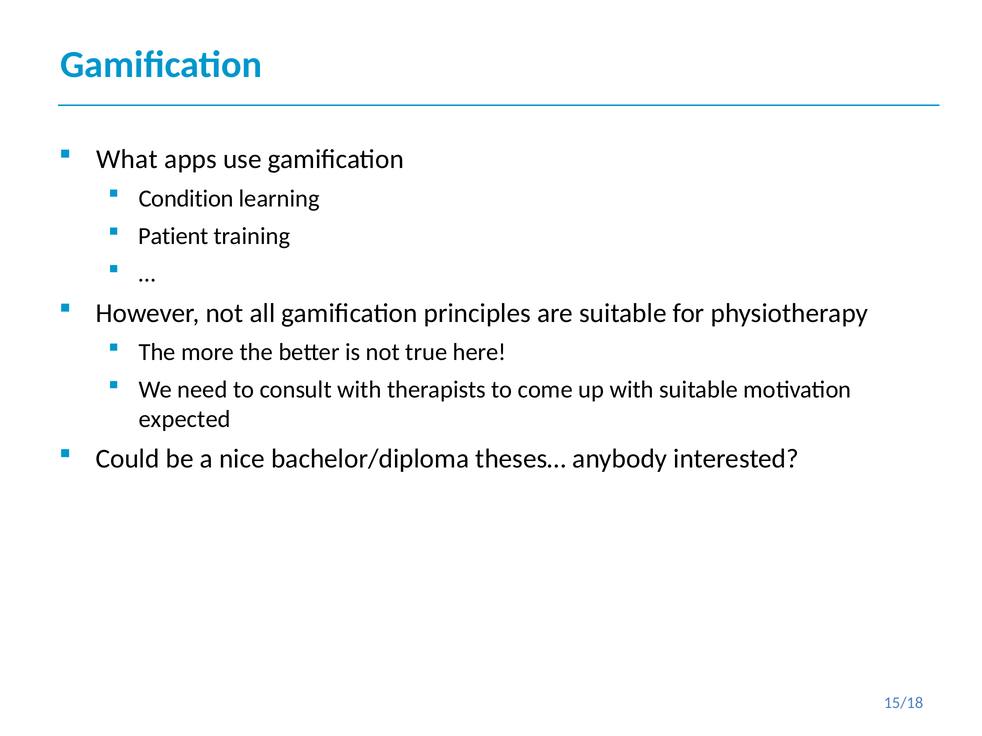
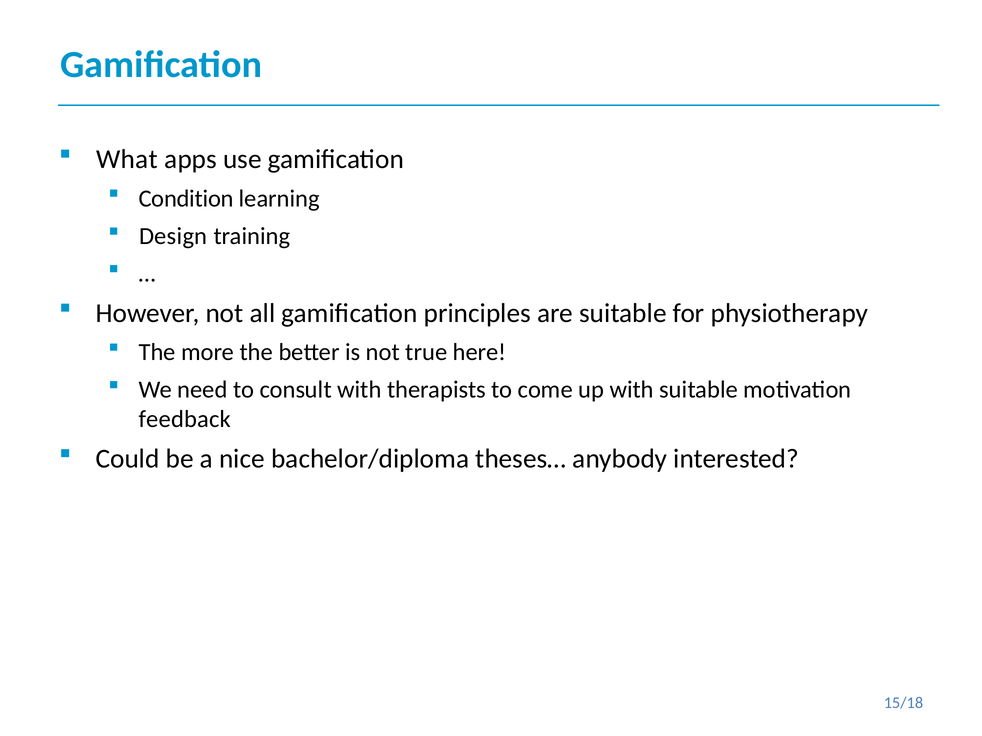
Patient: Patient -> Design
expected: expected -> feedback
